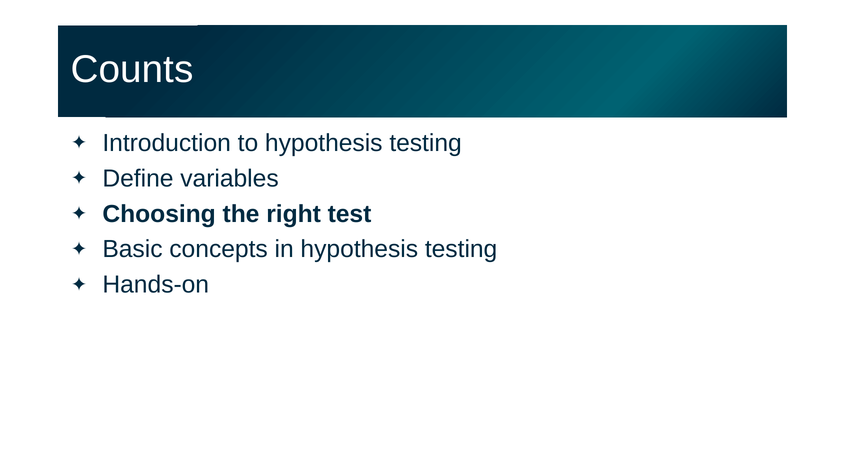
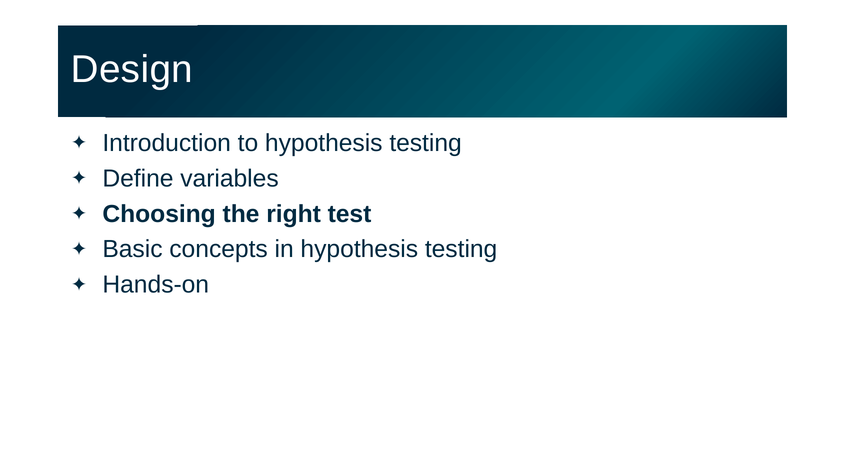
Counts: Counts -> Design
